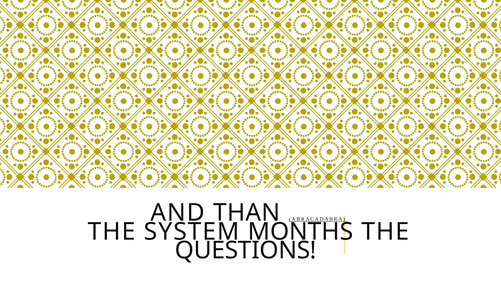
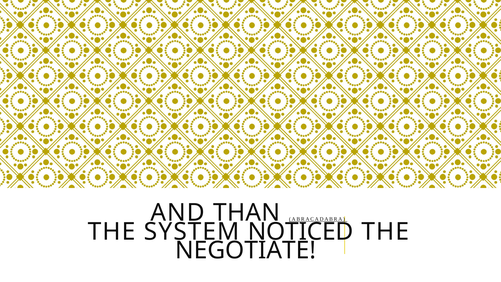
MONTHS: MONTHS -> NOTICED
QUESTIONS: QUESTIONS -> NEGOTIATE
